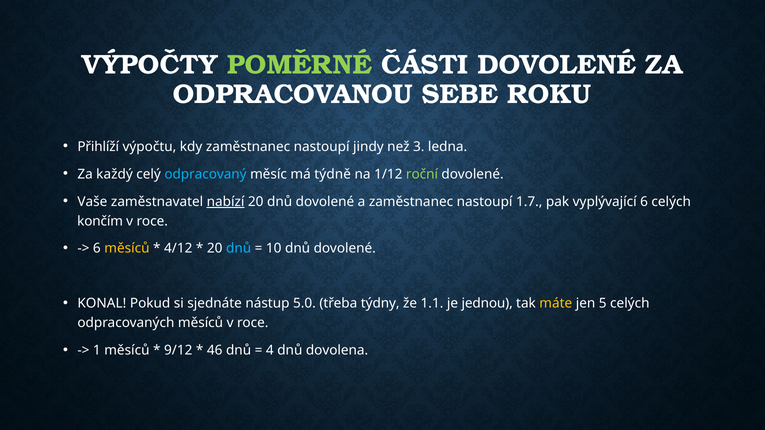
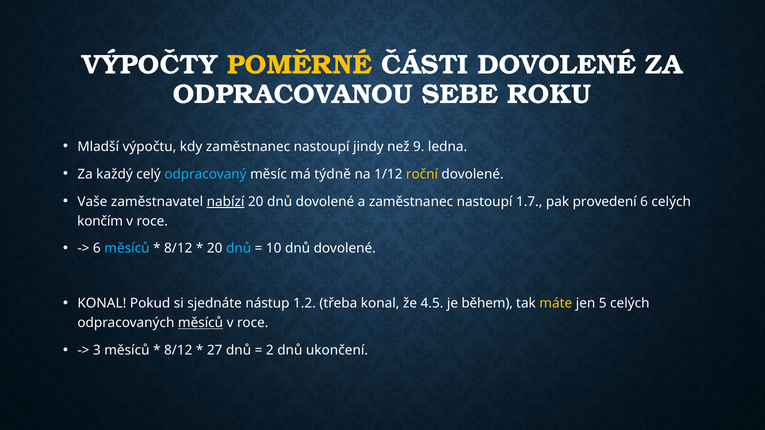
POMĚRNÉ colour: light green -> yellow
Přihlíží: Přihlíží -> Mladší
3: 3 -> 9
roční colour: light green -> yellow
vyplývající: vyplývající -> provedení
měsíců at (127, 249) colour: yellow -> light blue
4/12 at (178, 249): 4/12 -> 8/12
5.0: 5.0 -> 1.2
třeba týdny: týdny -> konal
1.1: 1.1 -> 4.5
jednou: jednou -> během
měsíců at (201, 323) underline: none -> present
1: 1 -> 3
9/12 at (178, 351): 9/12 -> 8/12
46: 46 -> 27
4: 4 -> 2
dovolena: dovolena -> ukončení
